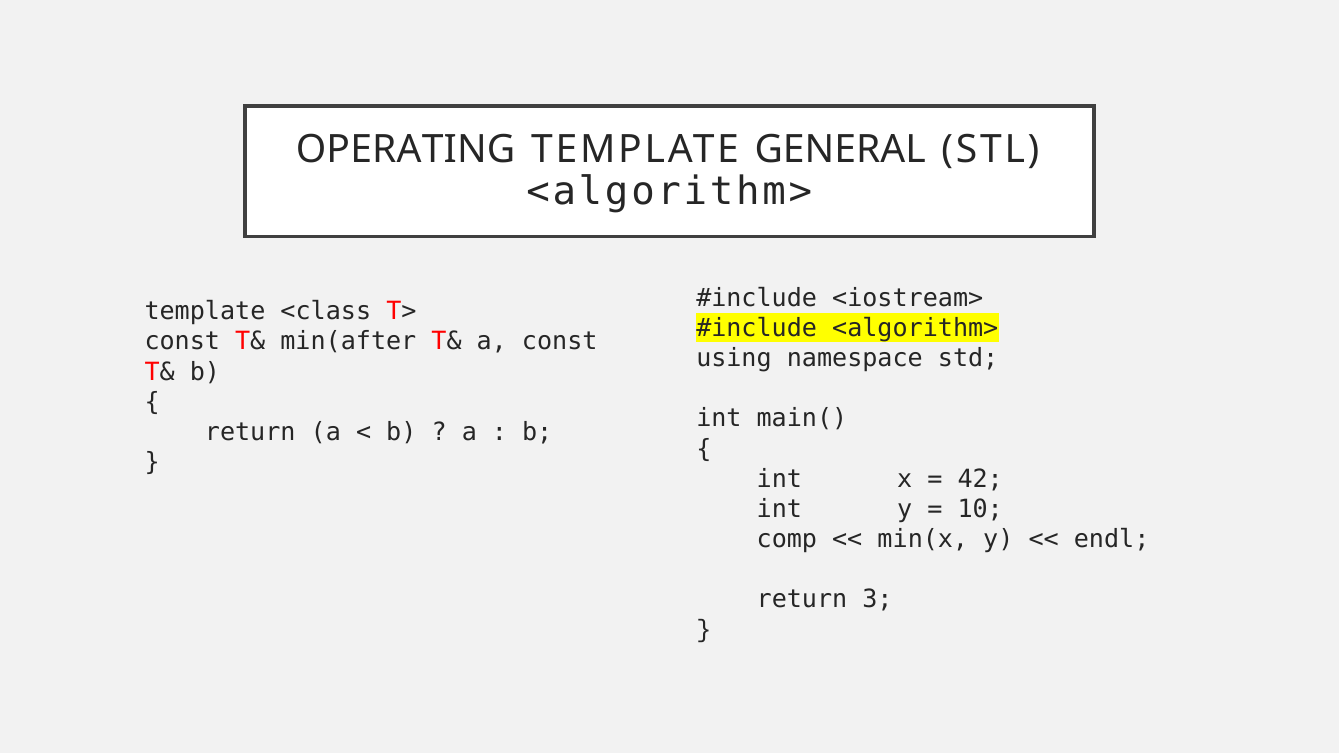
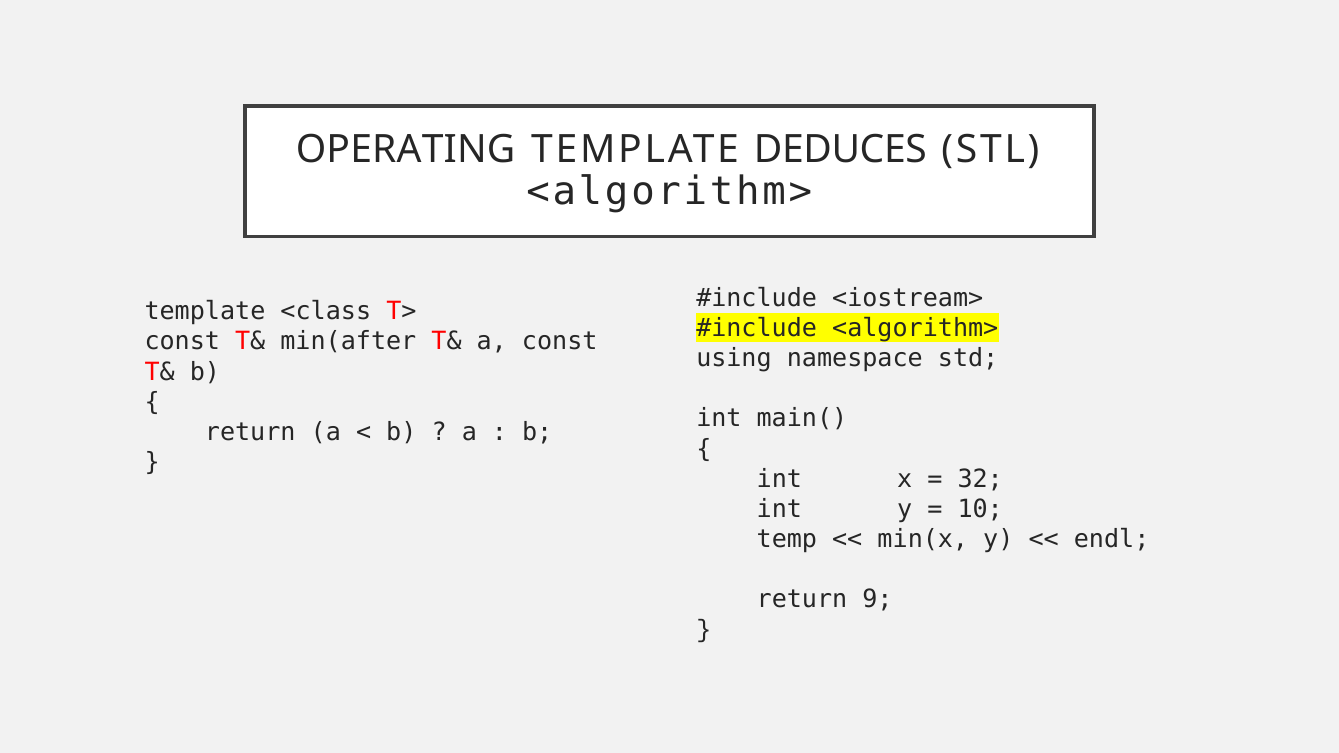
GENERAL: GENERAL -> DEDUCES
42: 42 -> 32
comp: comp -> temp
3: 3 -> 9
